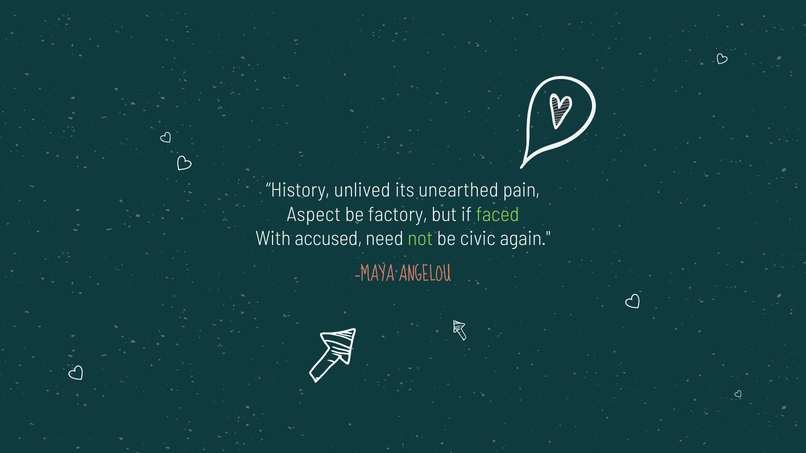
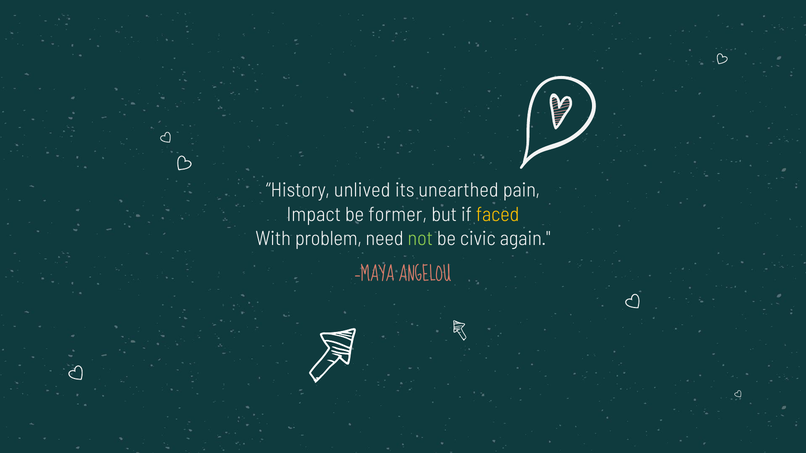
Aspect: Aspect -> Impact
factory: factory -> former
faced colour: light green -> yellow
accused: accused -> problem
